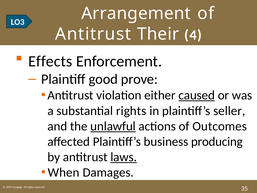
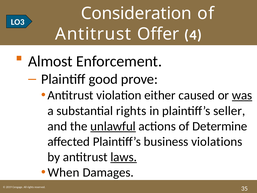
Arrangement: Arrangement -> Consideration
Their: Their -> Offer
Effects: Effects -> Almost
caused underline: present -> none
was underline: none -> present
Outcomes: Outcomes -> Determine
producing: producing -> violations
